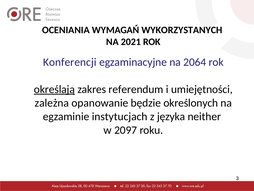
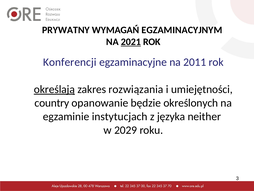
OCENIANIA: OCENIANIA -> PRYWATNY
WYKORZYSTANYCH: WYKORZYSTANYCH -> EGZAMINACYJNYM
2021 underline: none -> present
2064: 2064 -> 2011
referendum: referendum -> rozwiązania
zależna: zależna -> country
2097: 2097 -> 2029
